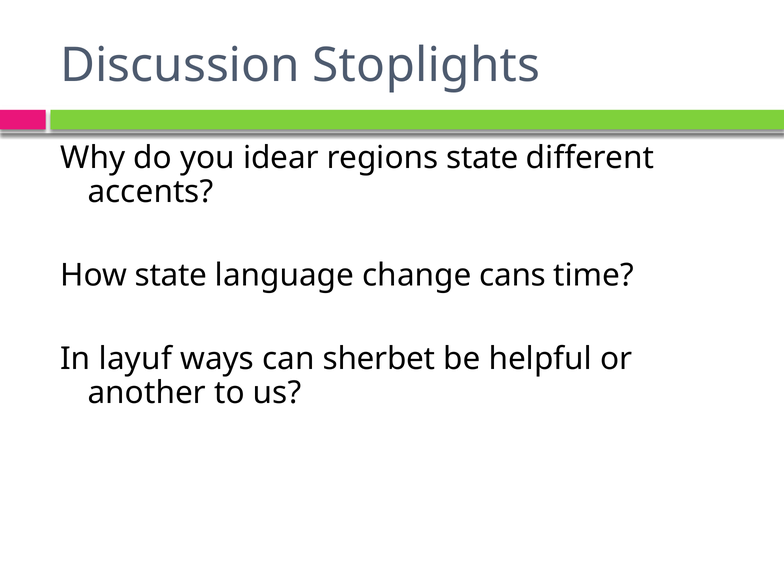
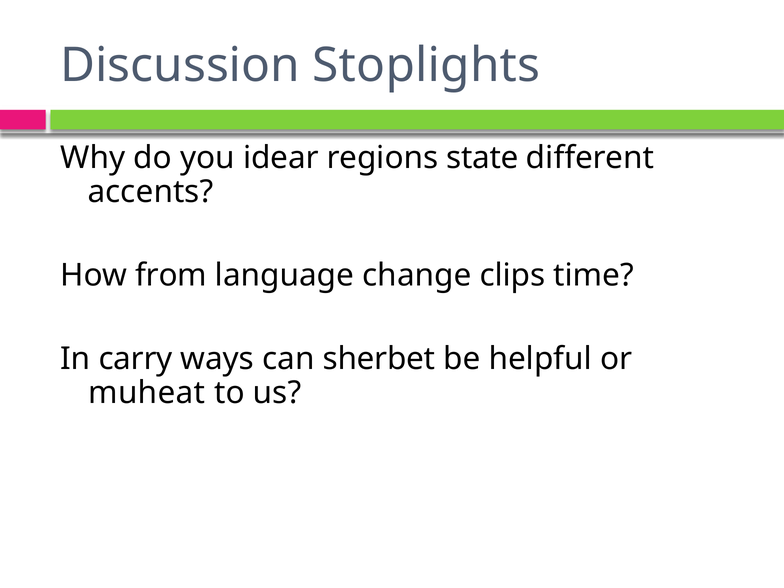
How state: state -> from
cans: cans -> clips
layuf: layuf -> carry
another: another -> muheat
